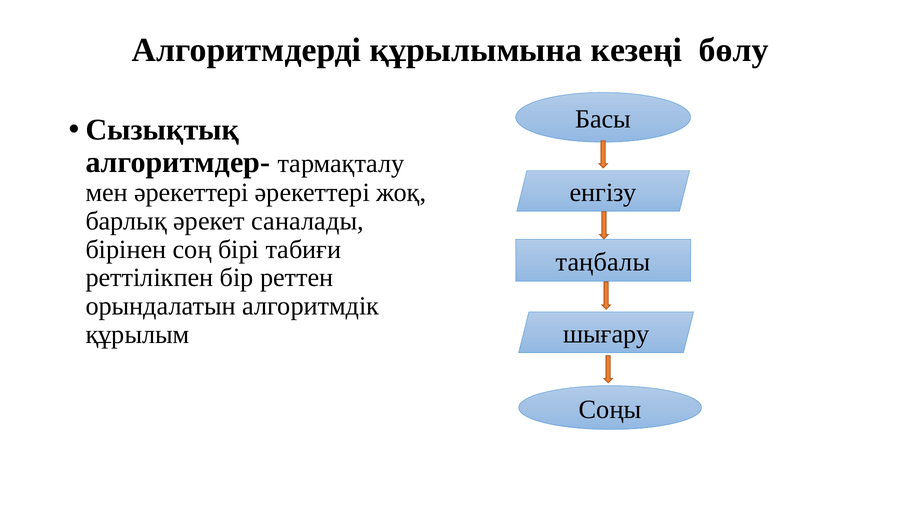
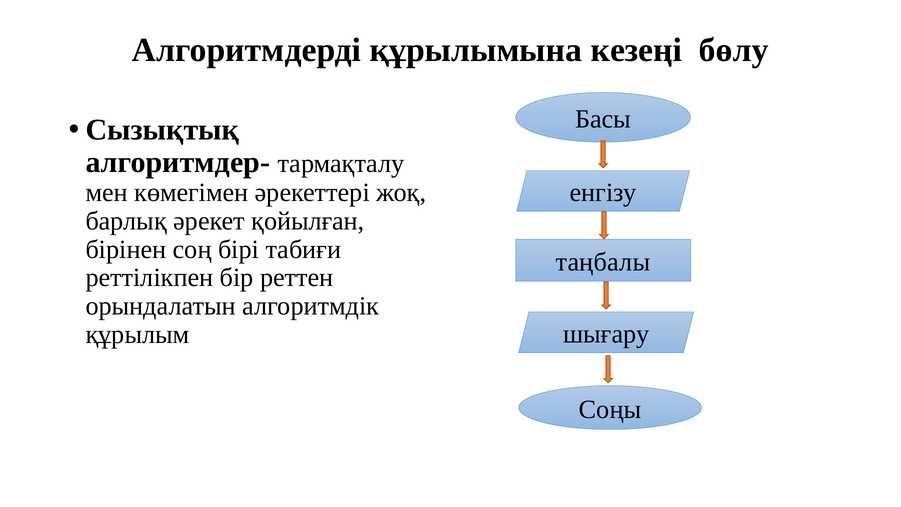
мен әрекеттері: әрекеттері -> көмегімен
саналады: саналады -> қойылған
